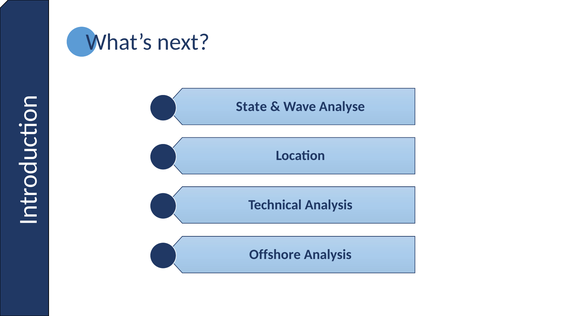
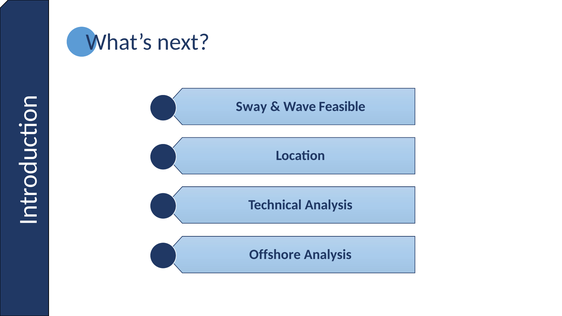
State: State -> Sway
Analyse: Analyse -> Feasible
